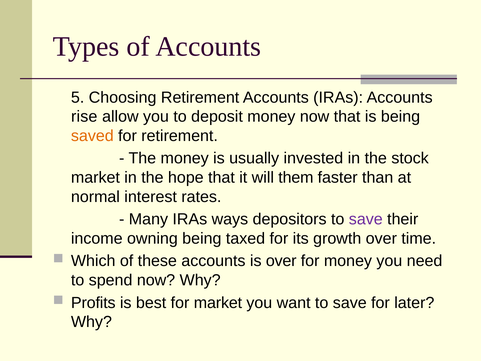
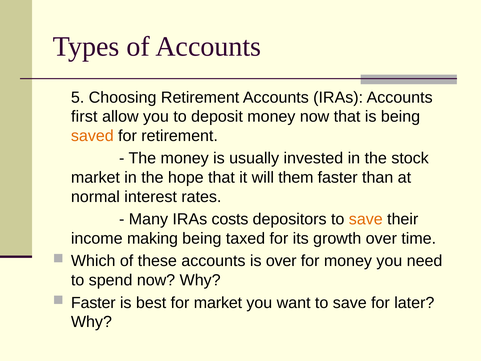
rise: rise -> first
ways: ways -> costs
save at (366, 219) colour: purple -> orange
owning: owning -> making
Profits at (93, 303): Profits -> Faster
